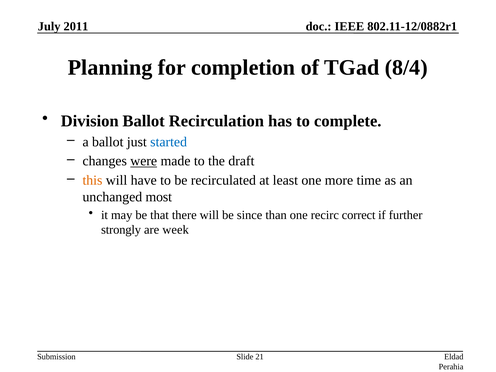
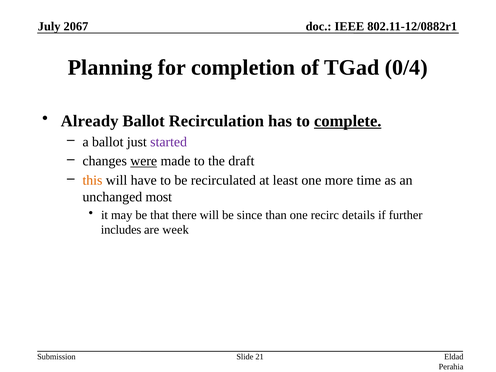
2011: 2011 -> 2067
8/4: 8/4 -> 0/4
Division: Division -> Already
complete underline: none -> present
started colour: blue -> purple
correct: correct -> details
strongly: strongly -> includes
